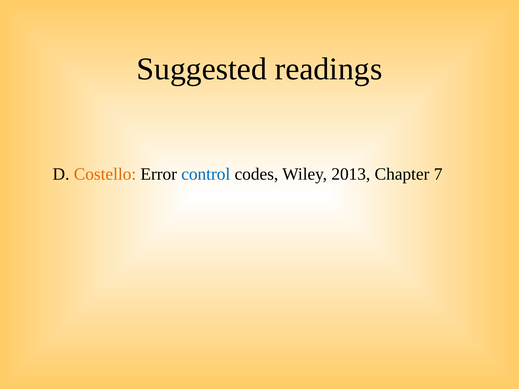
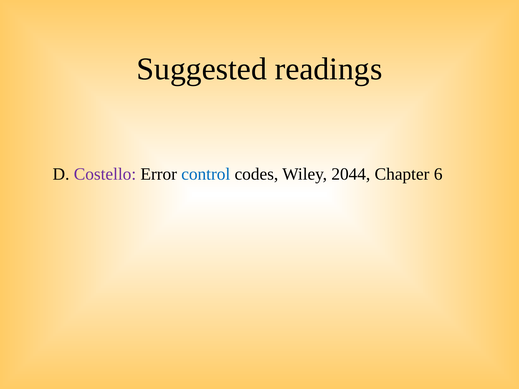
Costello colour: orange -> purple
2013: 2013 -> 2044
7: 7 -> 6
